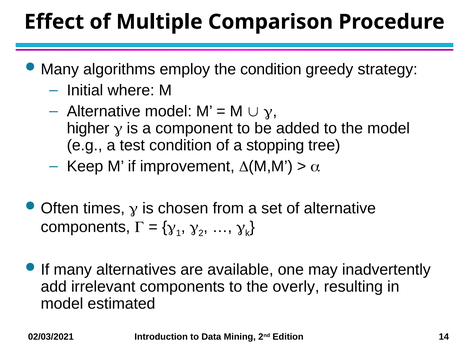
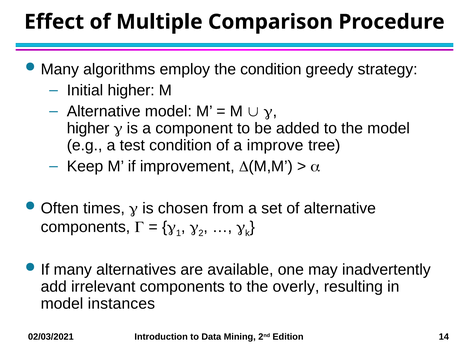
Initial where: where -> higher
stopping: stopping -> improve
estimated: estimated -> instances
